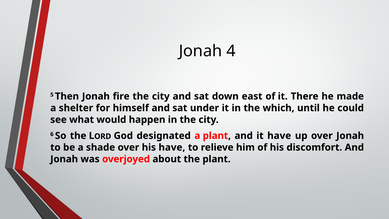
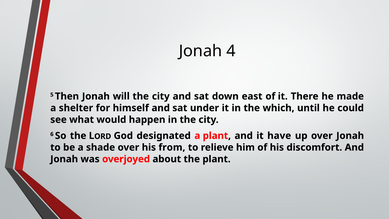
fire: fire -> will
his have: have -> from
